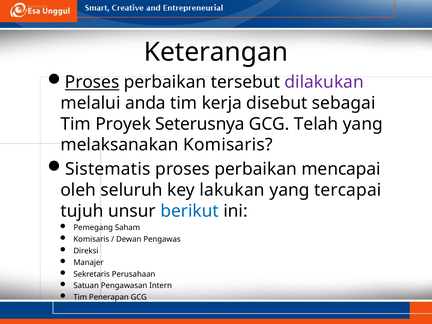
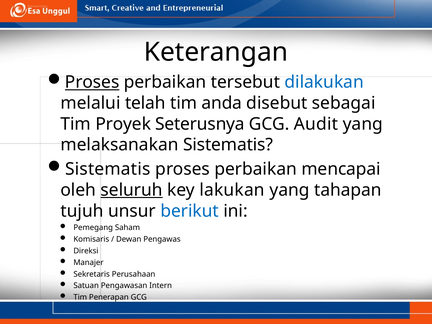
dilakukan colour: purple -> blue
anda: anda -> telah
kerja: kerja -> anda
Telah: Telah -> Audit
melaksanakan Komisaris: Komisaris -> Sistematis
seluruh underline: none -> present
tercapai: tercapai -> tahapan
